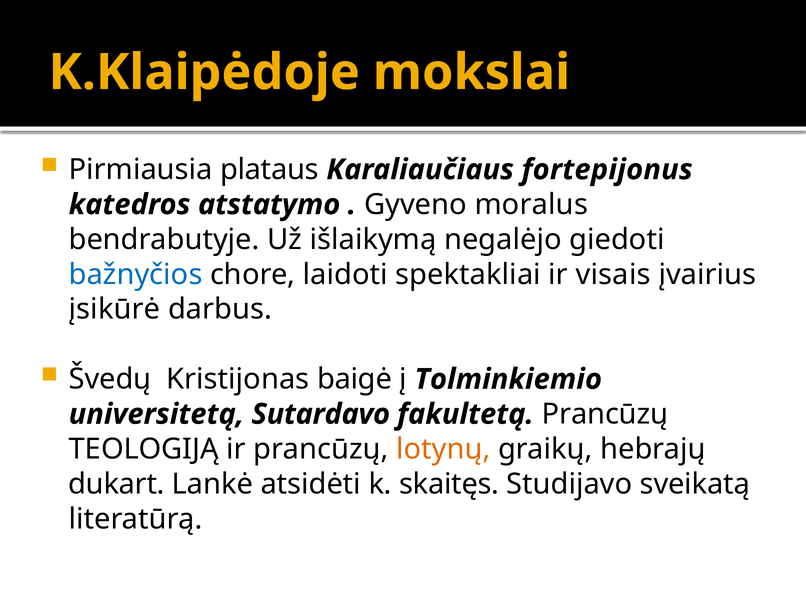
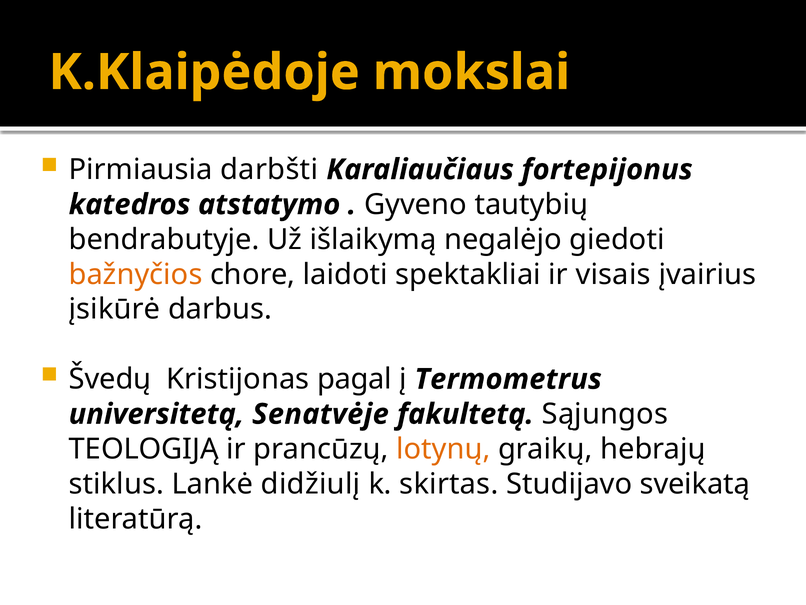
plataus: plataus -> darbšti
moralus: moralus -> tautybių
bažnyčios colour: blue -> orange
baigė: baigė -> pagal
Tolminkiemio: Tolminkiemio -> Termometrus
Sutardavo: Sutardavo -> Senatvėje
fakultetą Prancūzų: Prancūzų -> Sąjungos
dukart: dukart -> stiklus
atsidėti: atsidėti -> didžiulį
skaitęs: skaitęs -> skirtas
